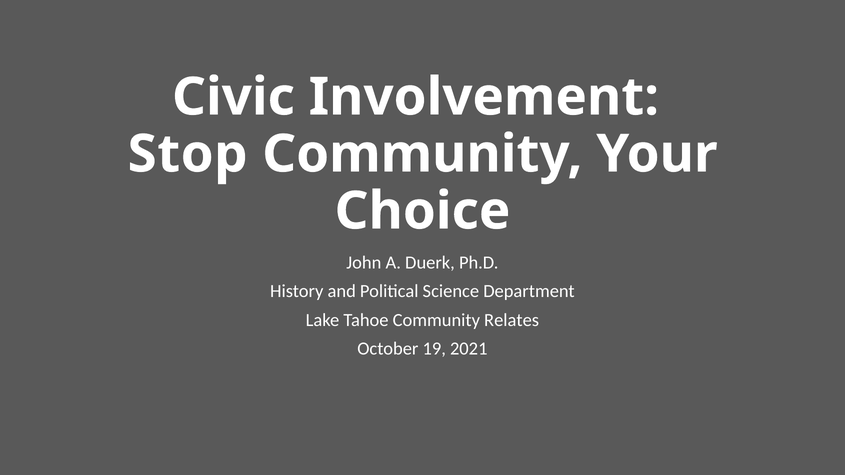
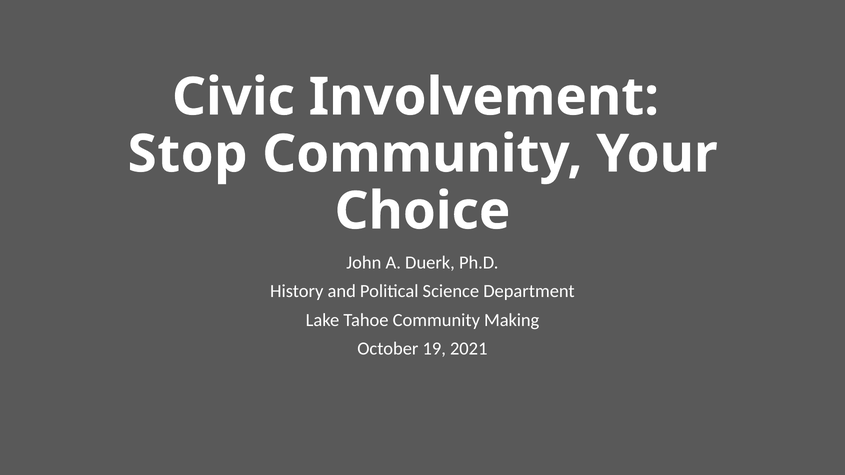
Relates: Relates -> Making
